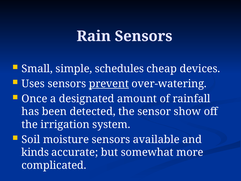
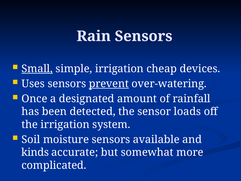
Small underline: none -> present
simple schedules: schedules -> irrigation
show: show -> loads
